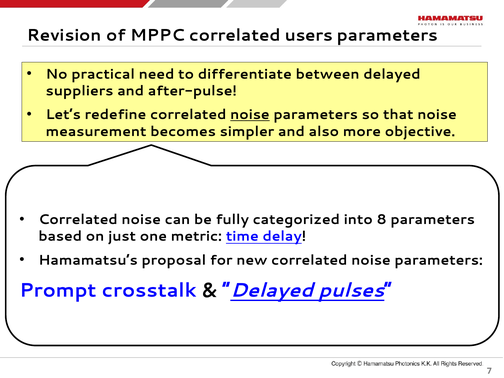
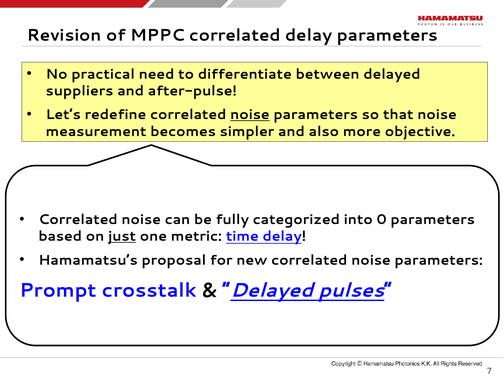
correlated users: users -> delay
8: 8 -> 0
just underline: none -> present
